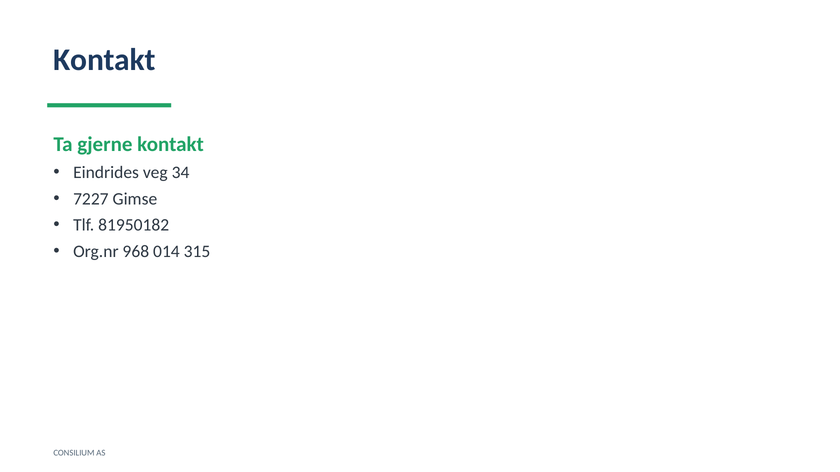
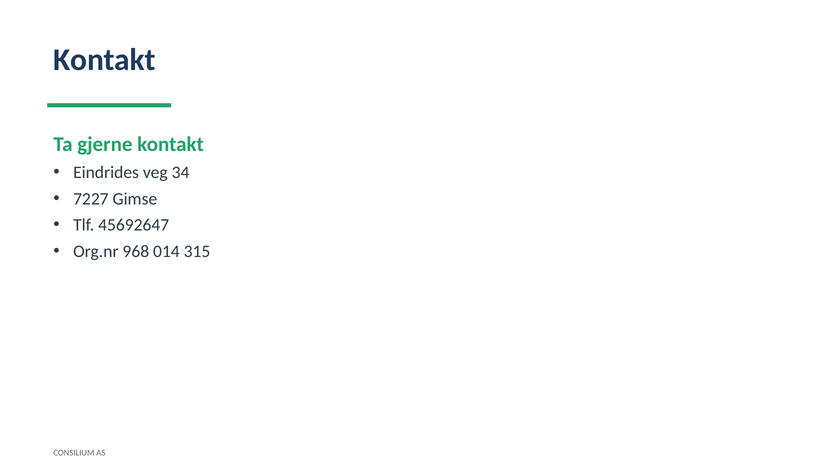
81950182: 81950182 -> 45692647
